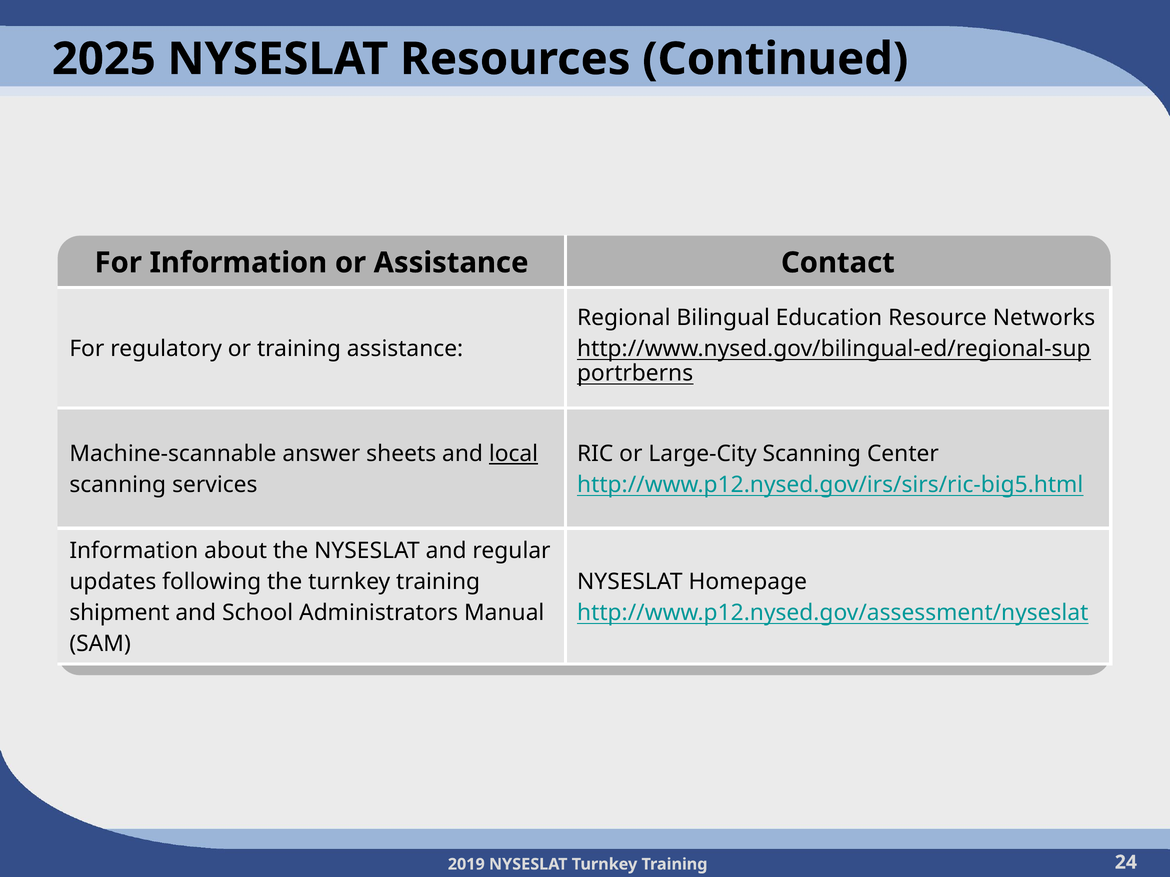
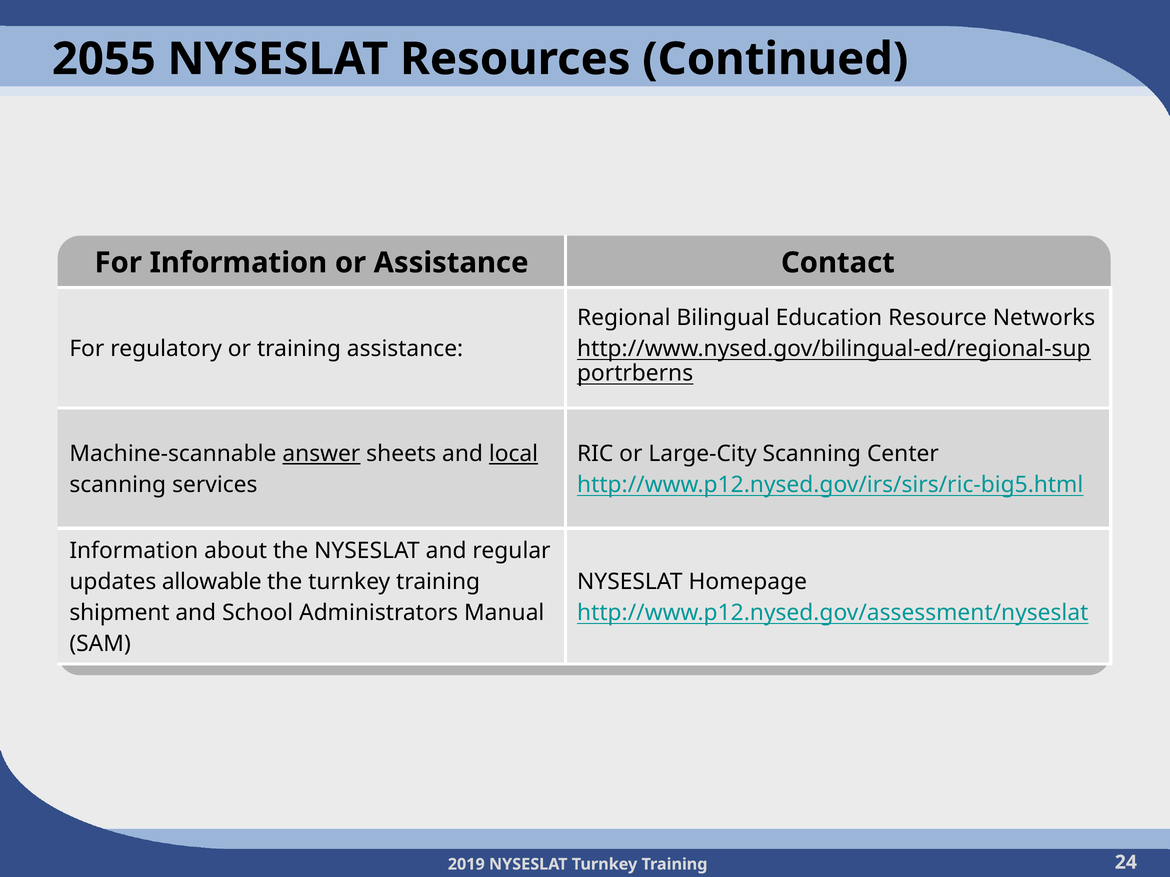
2025: 2025 -> 2055
answer underline: none -> present
following: following -> allowable
